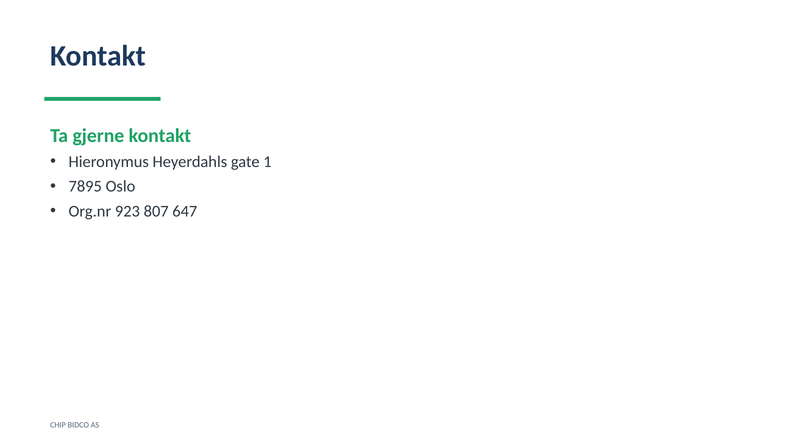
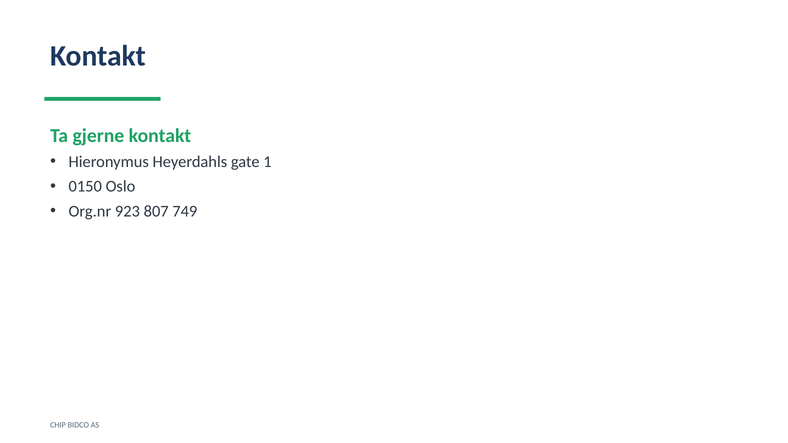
7895: 7895 -> 0150
647: 647 -> 749
